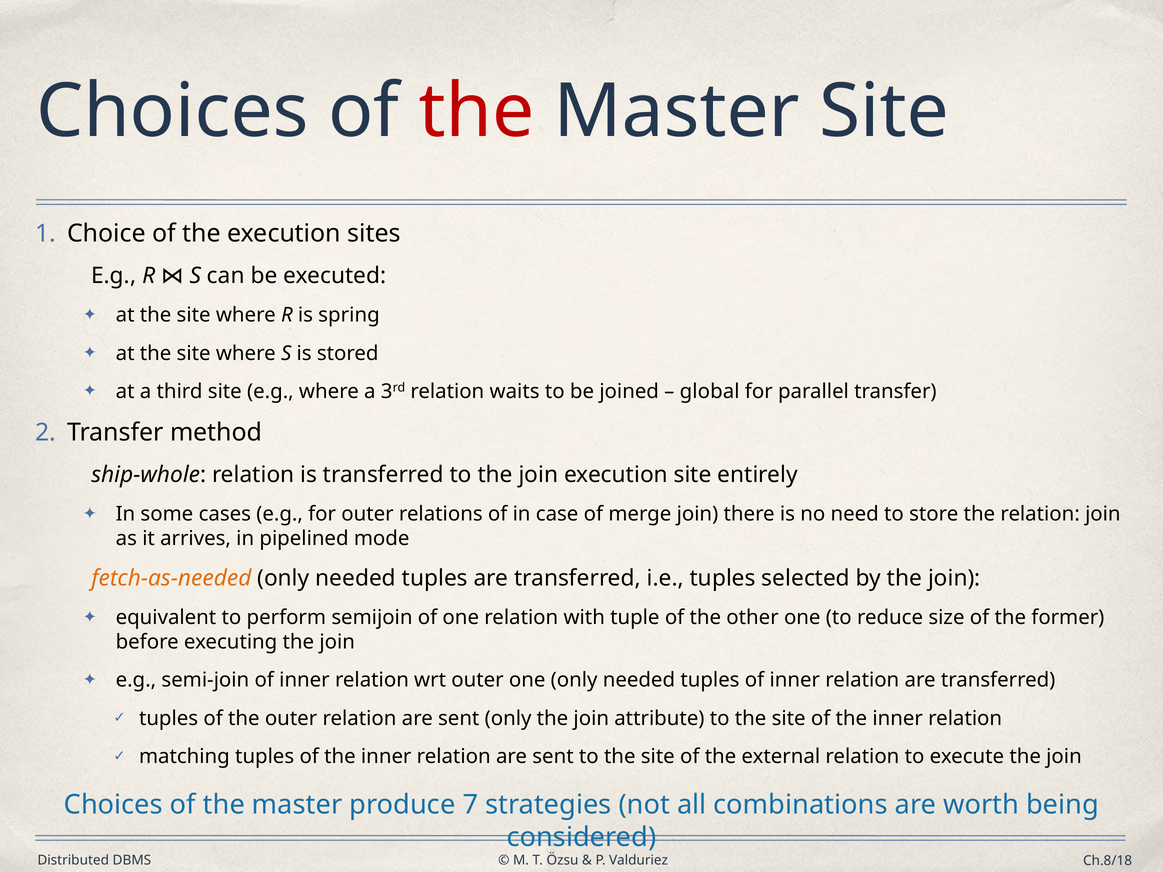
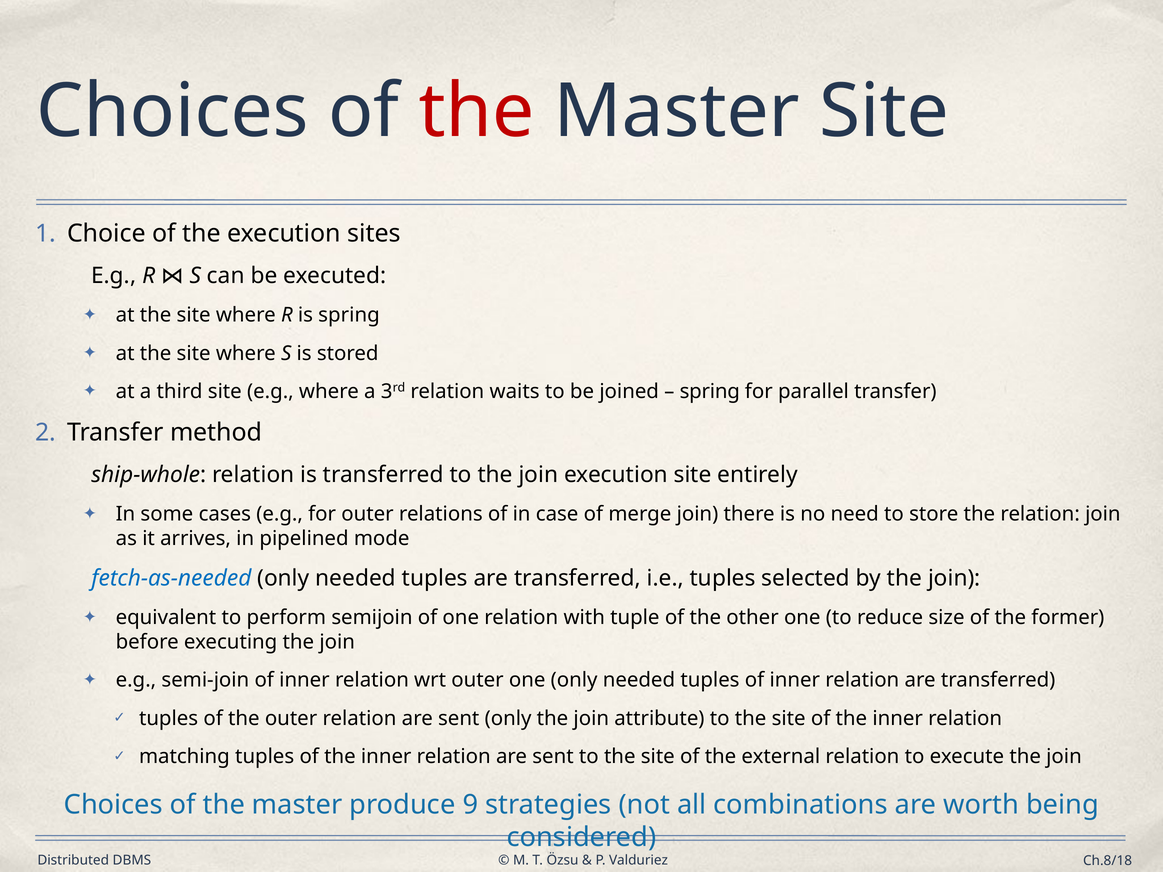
global at (710, 392): global -> spring
fetch-as-needed colour: orange -> blue
7: 7 -> 9
